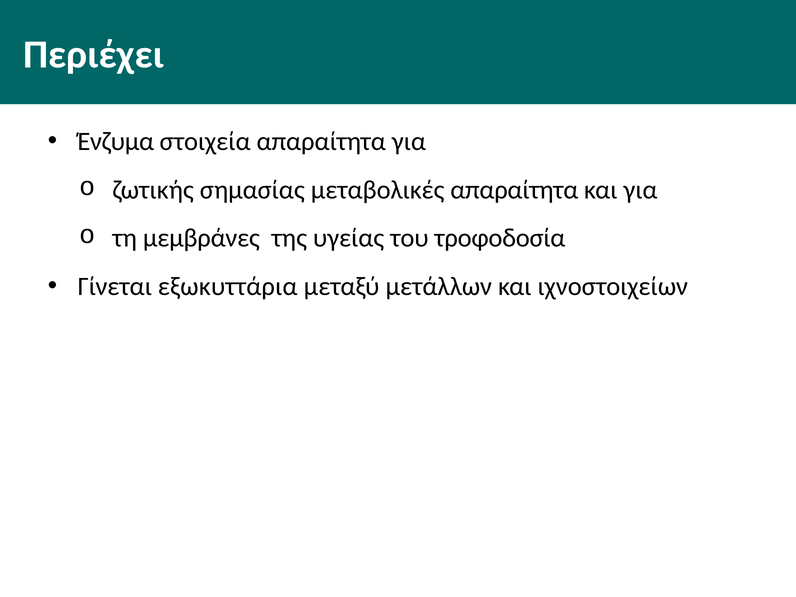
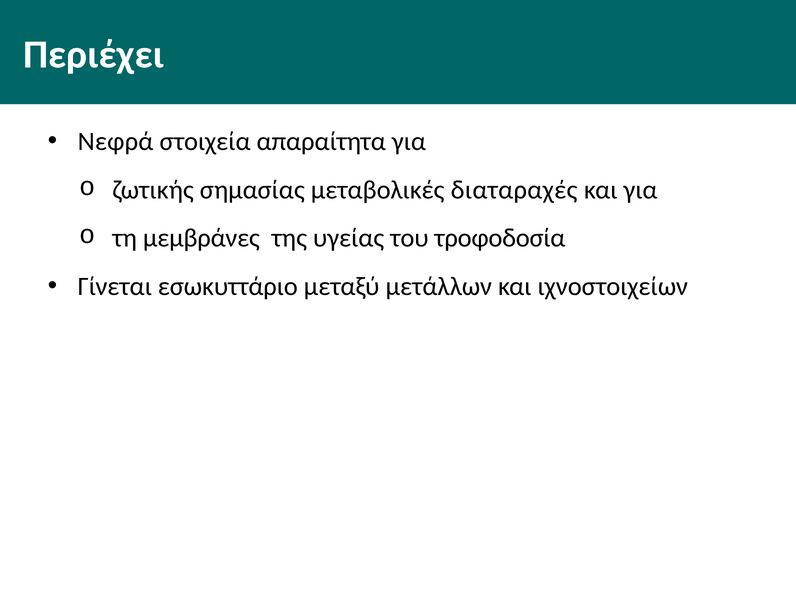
Ένζυμα: Ένζυμα -> Νεφρά
μεταβολικές απαραίτητα: απαραίτητα -> διαταραχές
εξωκυττάρια: εξωκυττάρια -> εσωκυττάριο
